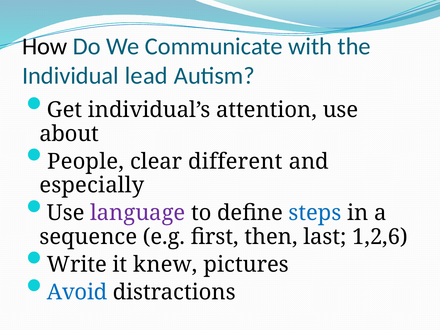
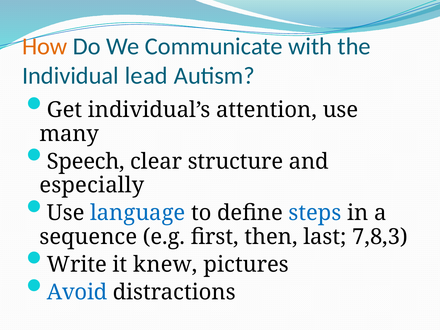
How colour: black -> orange
about: about -> many
People: People -> Speech
different: different -> structure
language colour: purple -> blue
1,2,6: 1,2,6 -> 7,8,3
